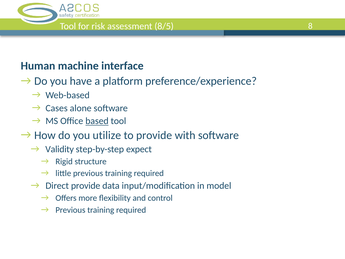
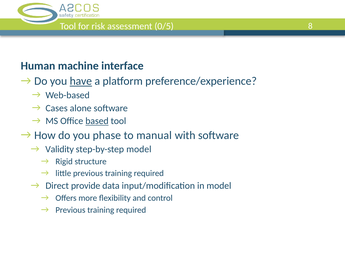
8/5: 8/5 -> 0/5
have underline: none -> present
utilize: utilize -> phase
to provide: provide -> manual
step-by-step expect: expect -> model
